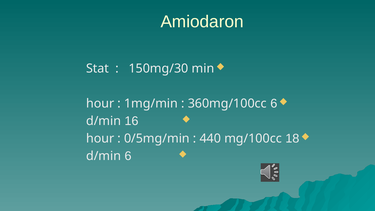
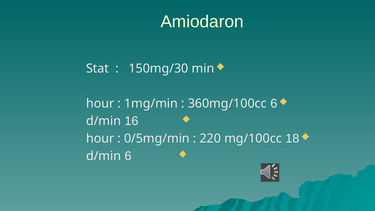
440: 440 -> 220
